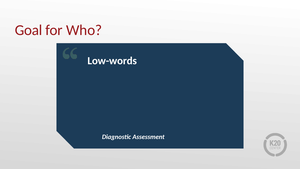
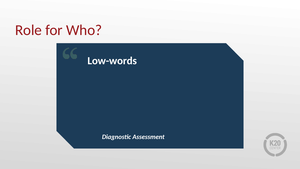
Goal: Goal -> Role
